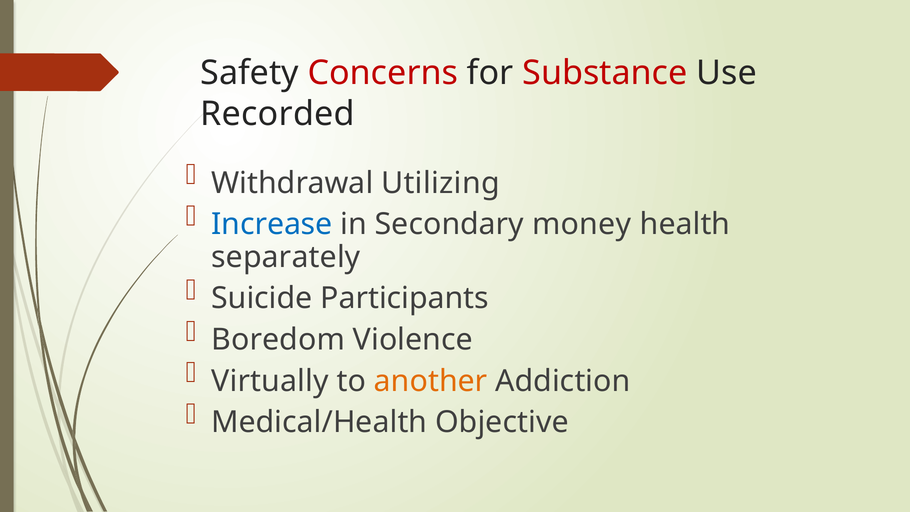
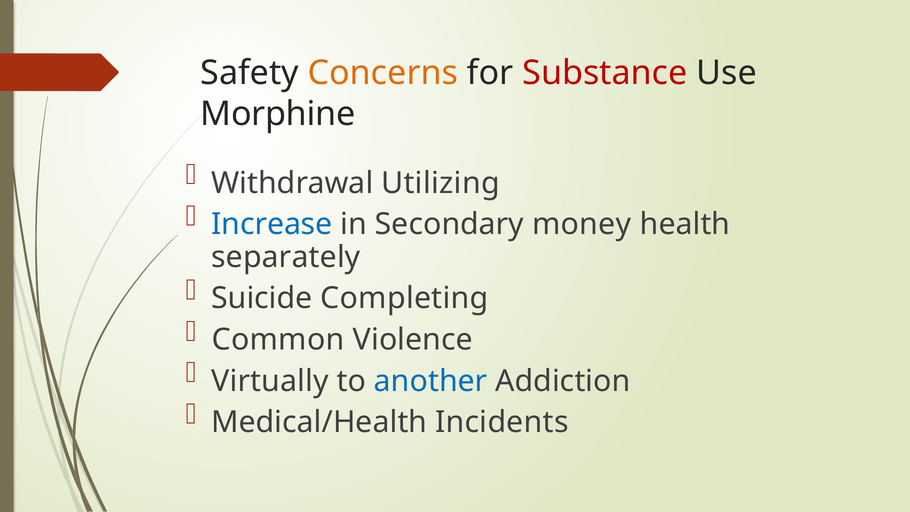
Concerns colour: red -> orange
Recorded: Recorded -> Morphine
Participants: Participants -> Completing
Boredom: Boredom -> Common
another colour: orange -> blue
Objective: Objective -> Incidents
